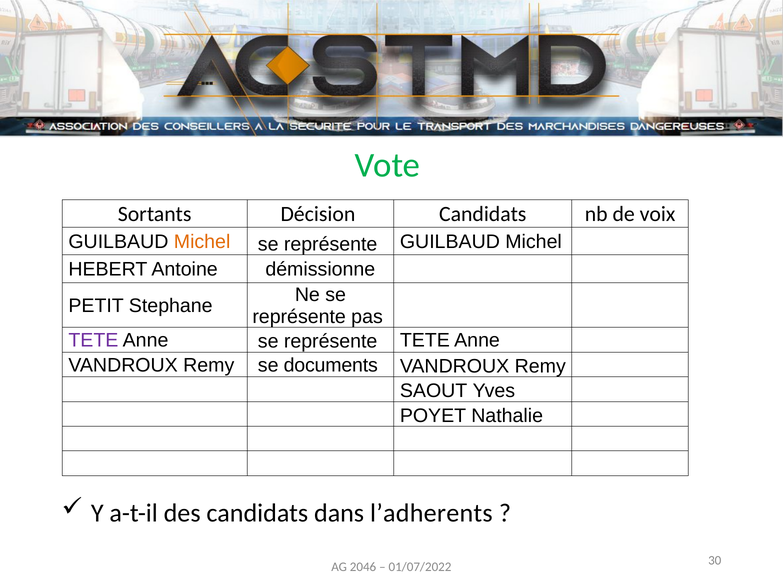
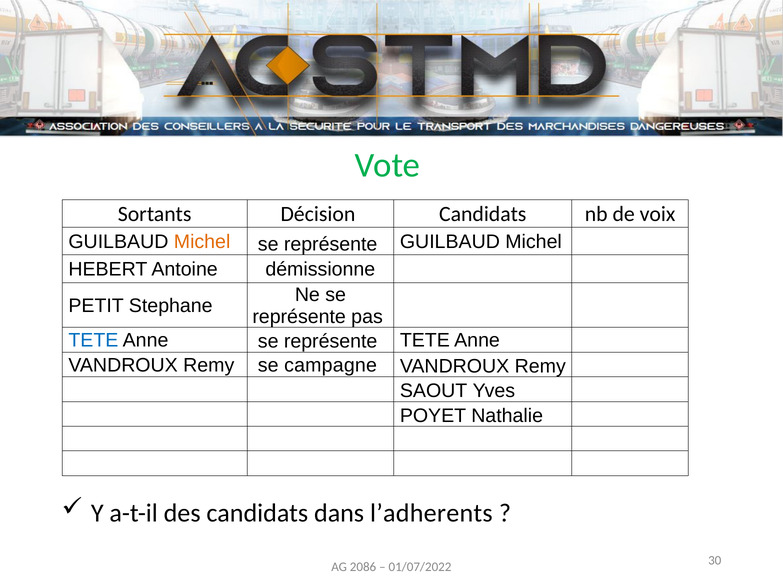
TETE at (93, 341) colour: purple -> blue
documents: documents -> campagne
2046: 2046 -> 2086
